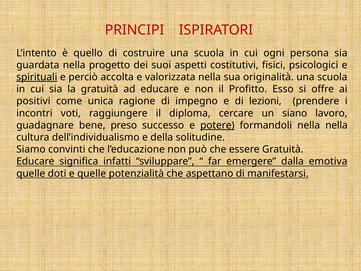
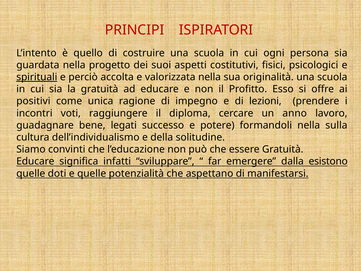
siano: siano -> anno
preso: preso -> legati
potere underline: present -> none
nella nella: nella -> sulla
emotiva: emotiva -> esistono
